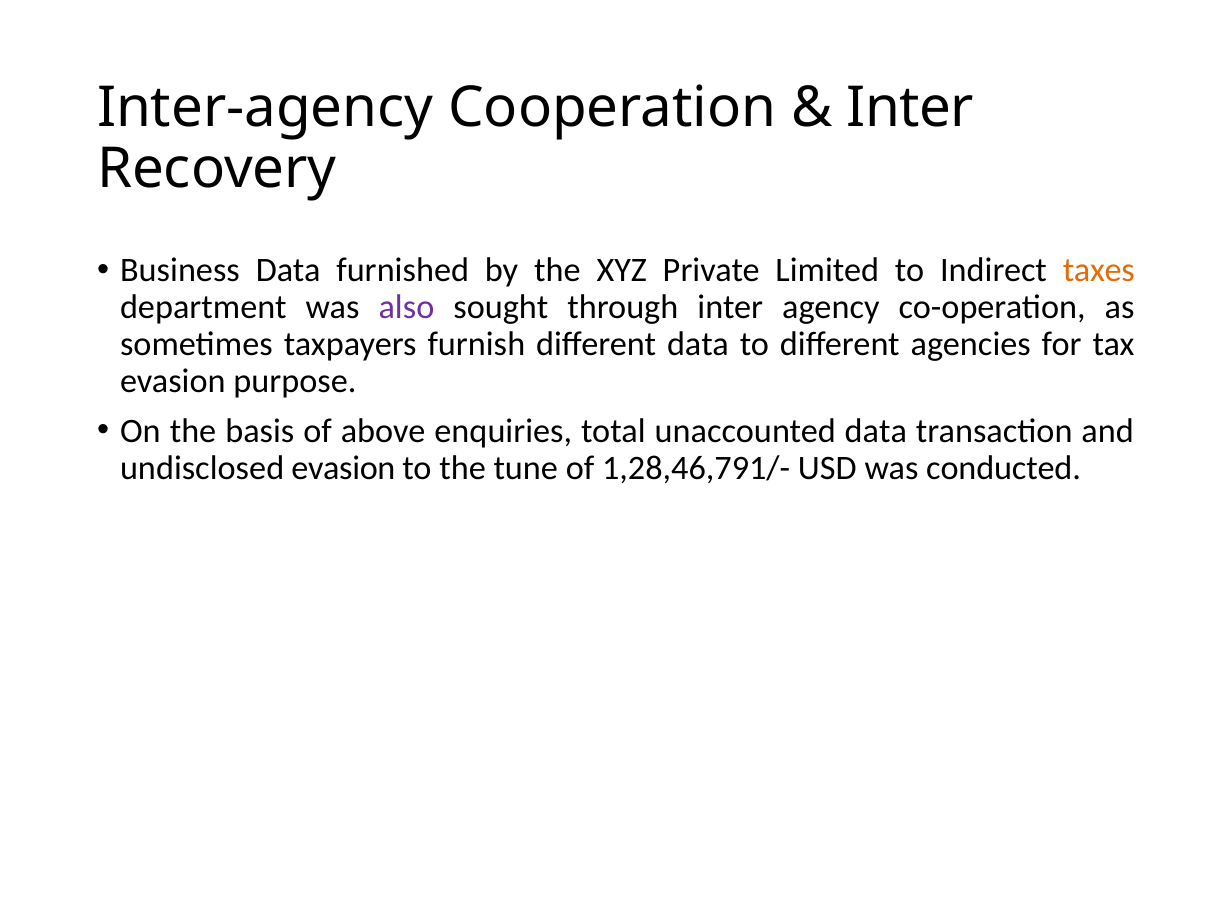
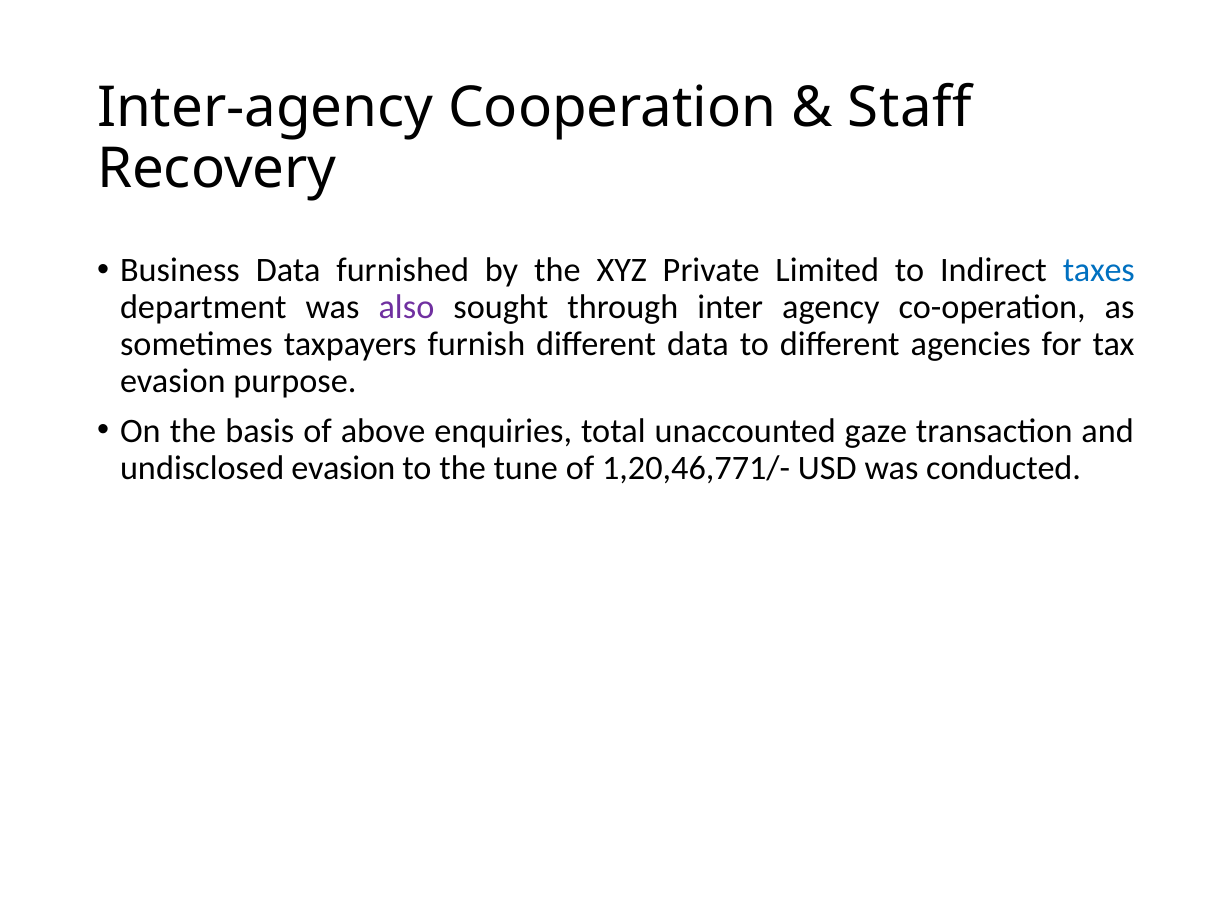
Inter at (910, 108): Inter -> Staff
taxes colour: orange -> blue
unaccounted data: data -> gaze
1,28,46,791/-: 1,28,46,791/- -> 1,20,46,771/-
